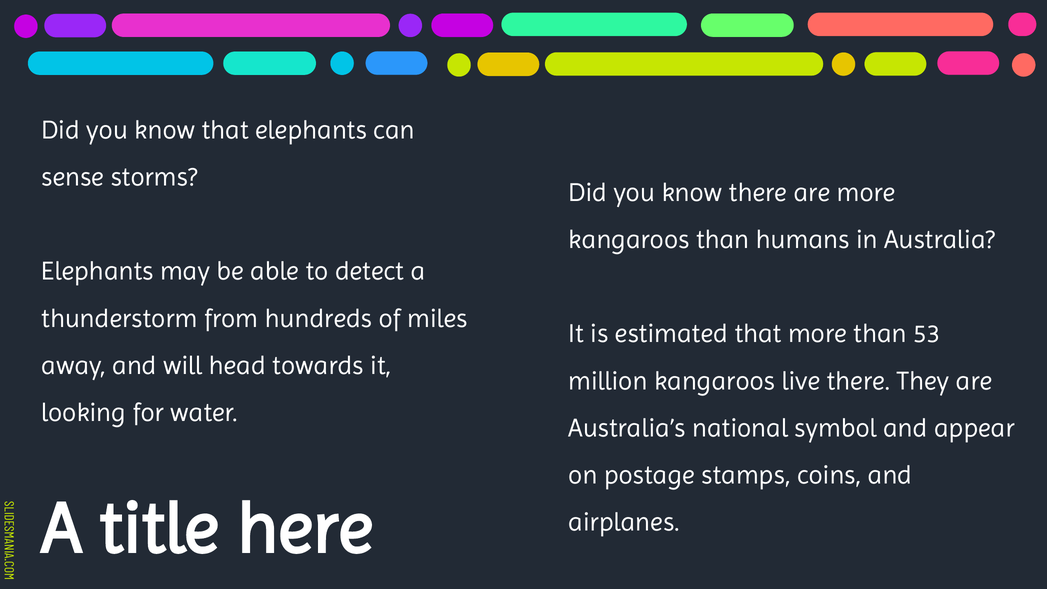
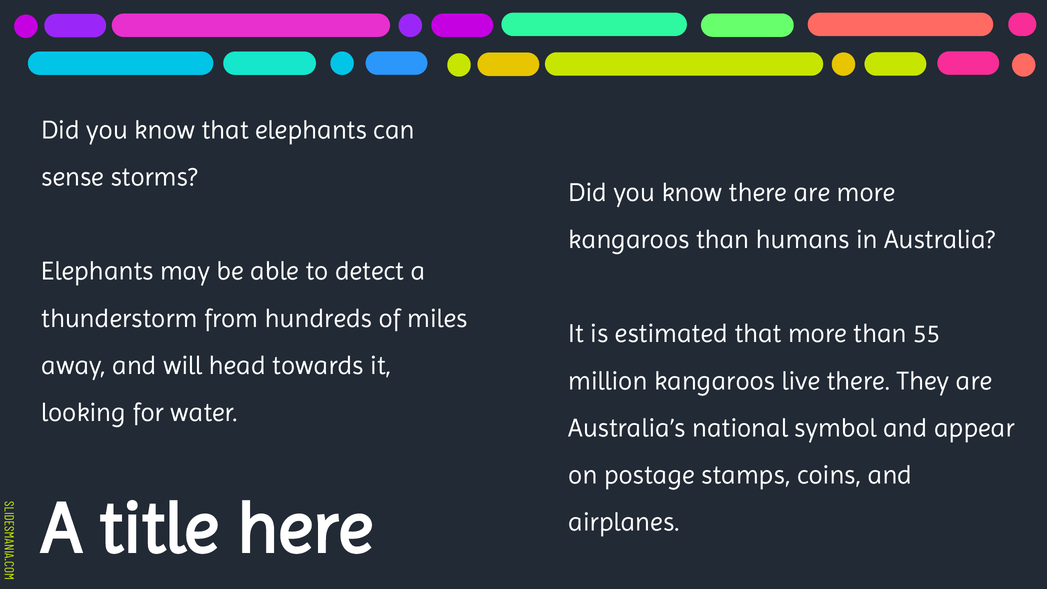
53: 53 -> 55
